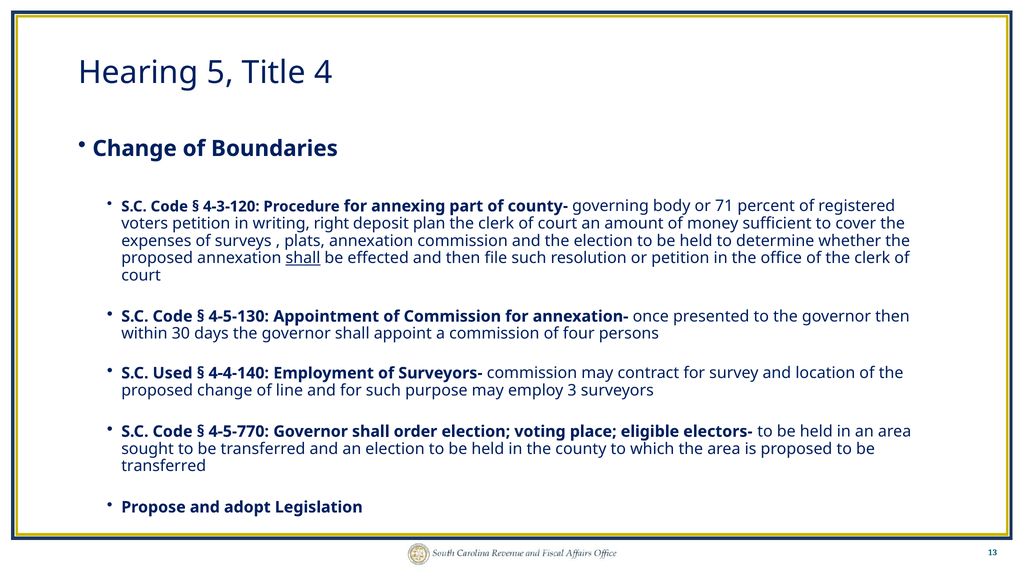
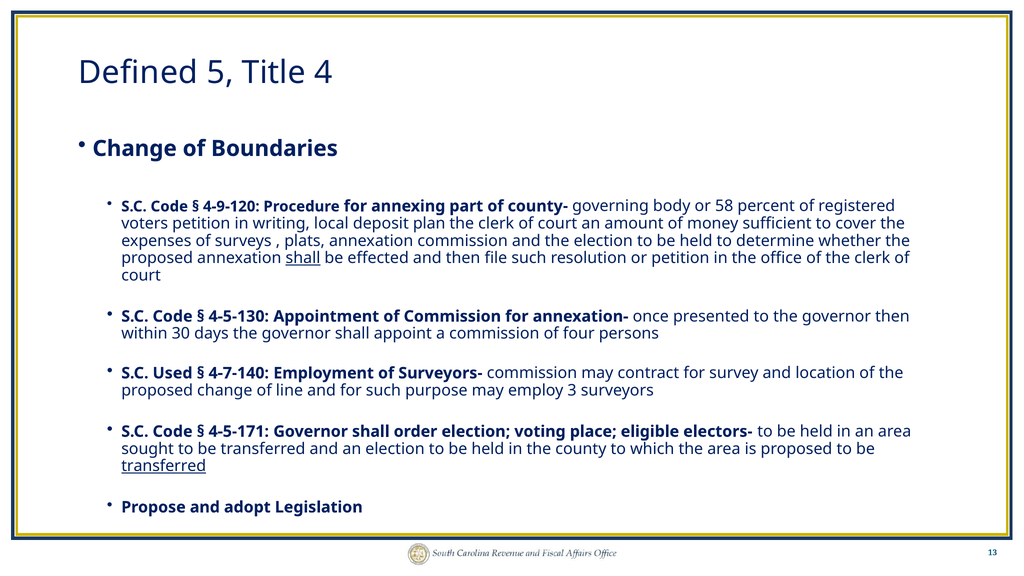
Hearing: Hearing -> Defined
4-3-120: 4-3-120 -> 4-9-120
71: 71 -> 58
right: right -> local
4-4-140: 4-4-140 -> 4-7-140
4-5-770: 4-5-770 -> 4-5-171
transferred at (164, 466) underline: none -> present
